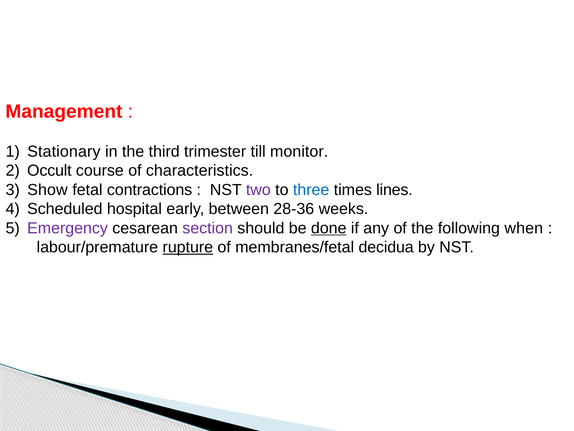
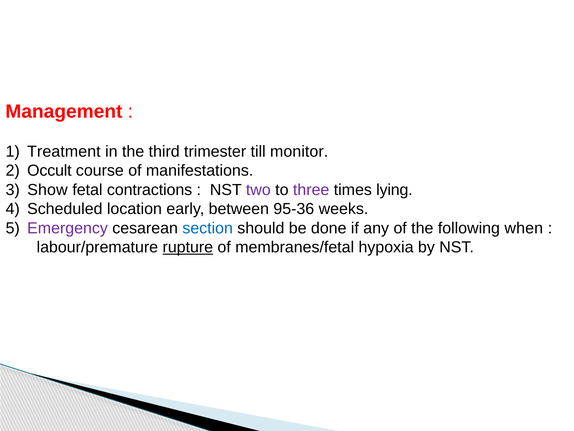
Stationary: Stationary -> Treatment
characteristics: characteristics -> manifestations
three colour: blue -> purple
lines: lines -> lying
hospital: hospital -> location
28-36: 28-36 -> 95-36
section colour: purple -> blue
done underline: present -> none
decidua: decidua -> hypoxia
